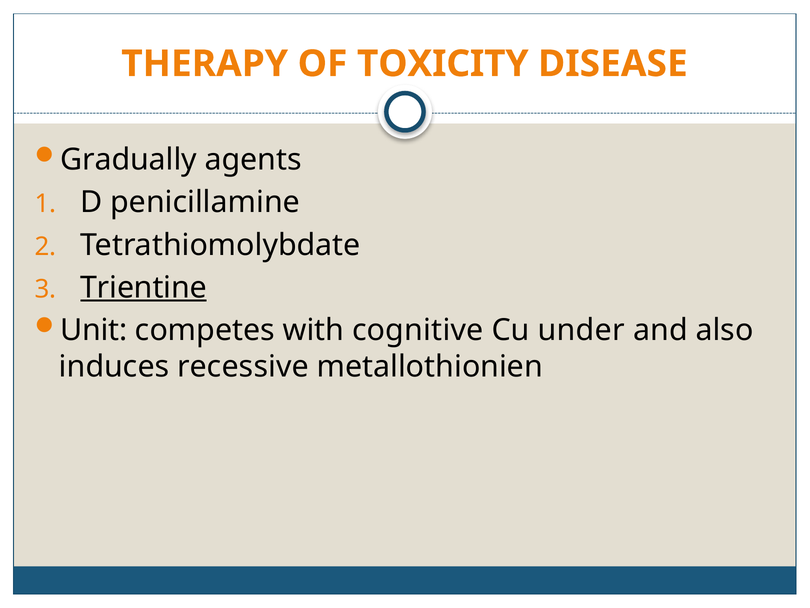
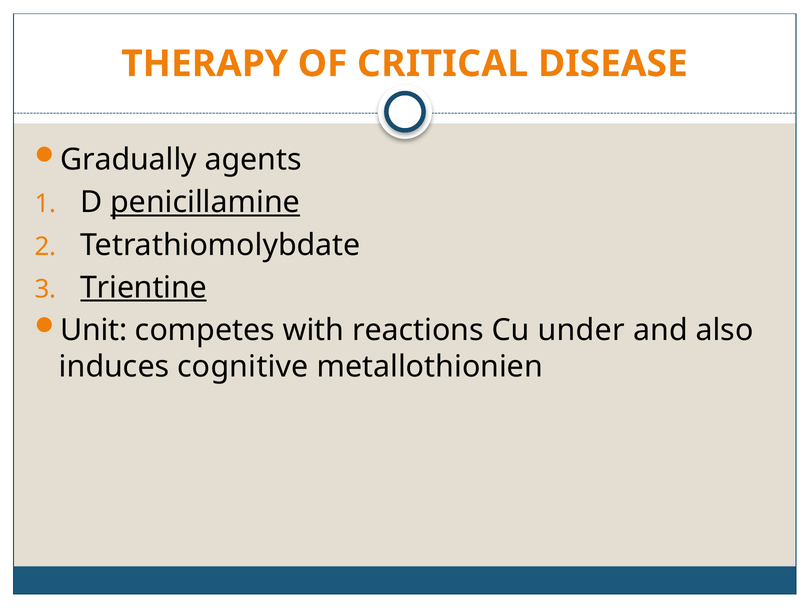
TOXICITY: TOXICITY -> CRITICAL
penicillamine underline: none -> present
cognitive: cognitive -> reactions
recessive: recessive -> cognitive
